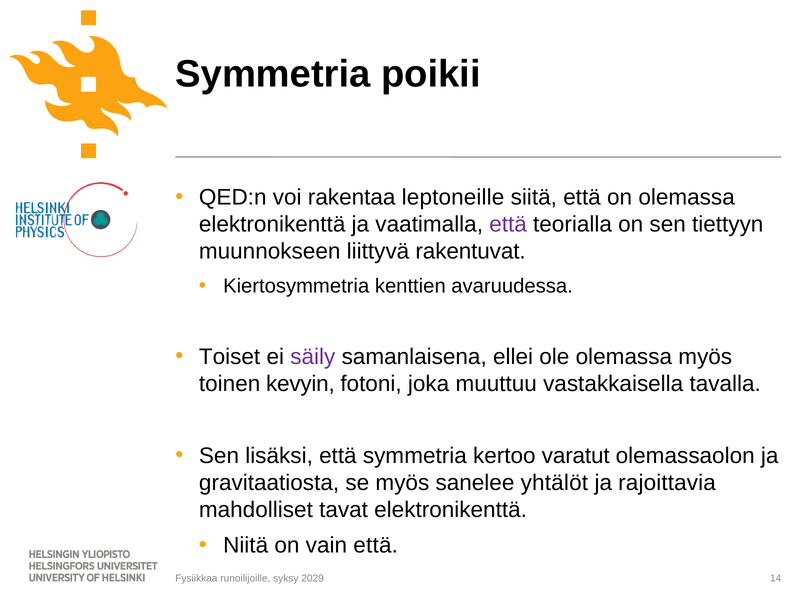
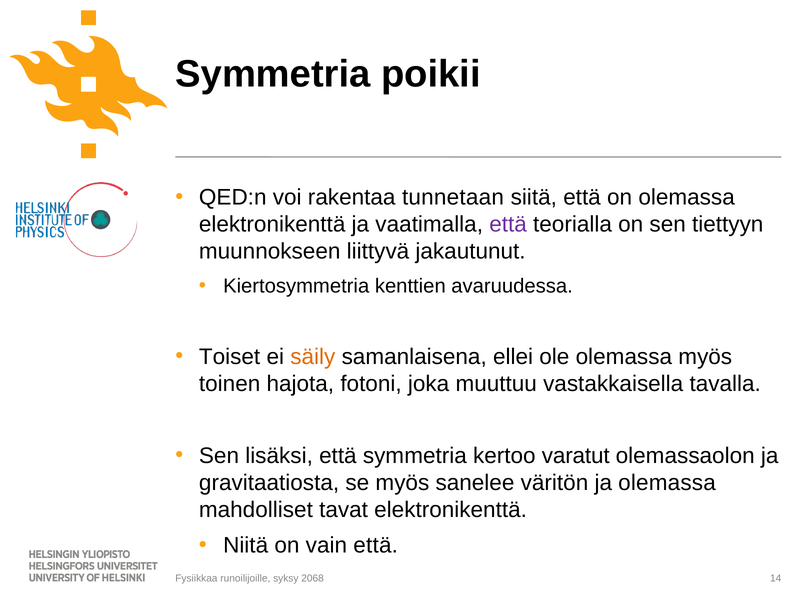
leptoneille: leptoneille -> tunnetaan
rakentuvat: rakentuvat -> jakautunut
säily colour: purple -> orange
kevyin: kevyin -> hajota
yhtälöt: yhtälöt -> väritön
ja rajoittavia: rajoittavia -> olemassa
2029: 2029 -> 2068
